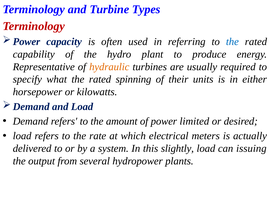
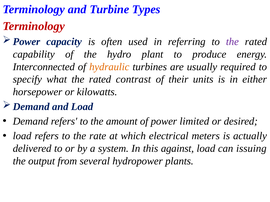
the at (232, 42) colour: blue -> purple
Representative: Representative -> Interconnected
spinning: spinning -> contrast
slightly: slightly -> against
